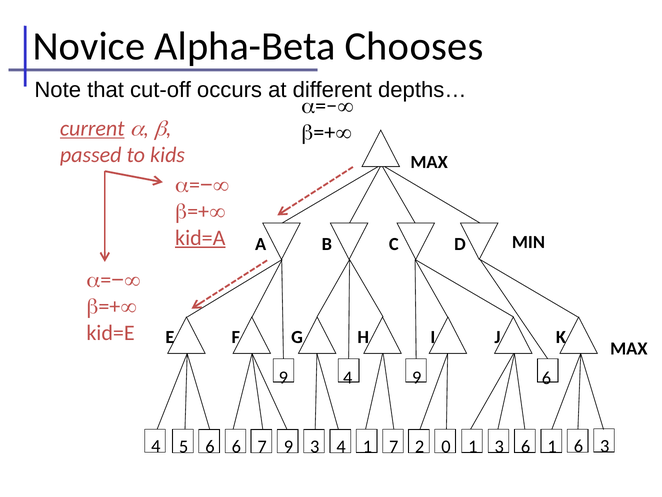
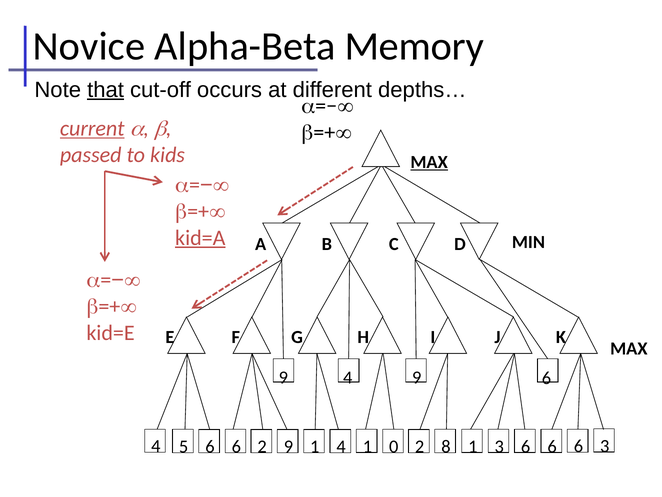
Chooses: Chooses -> Memory
that underline: none -> present
MAX at (429, 162) underline: none -> present
6 7: 7 -> 2
9 3: 3 -> 1
1 7: 7 -> 0
0: 0 -> 8
3 6 1: 1 -> 6
